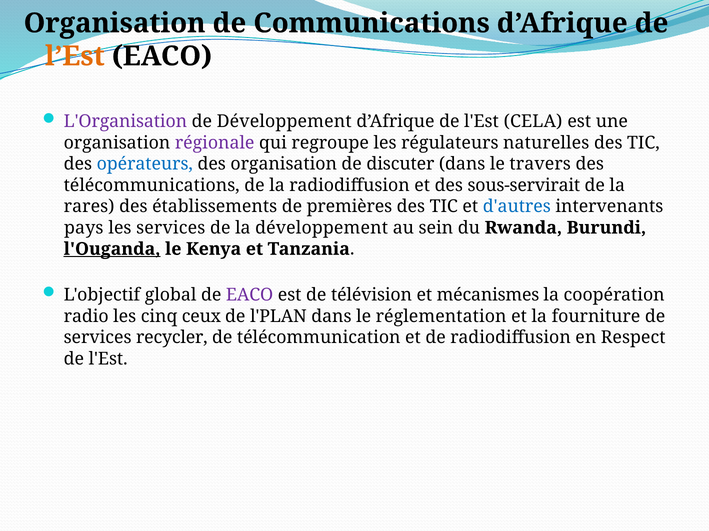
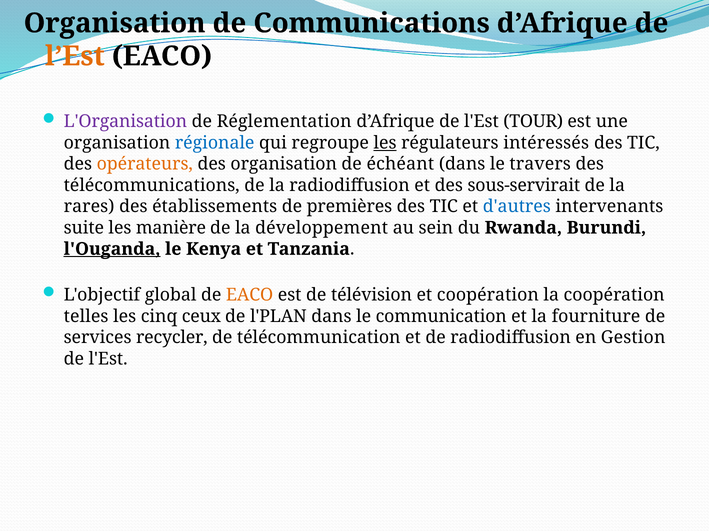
de Développement: Développement -> Réglementation
CELA: CELA -> TOUR
régionale colour: purple -> blue
les at (385, 143) underline: none -> present
naturelles: naturelles -> intéressés
opérateurs colour: blue -> orange
discuter: discuter -> échéant
pays: pays -> suite
les services: services -> manière
EACO at (250, 295) colour: purple -> orange
et mécanismes: mécanismes -> coopération
radio: radio -> telles
réglementation: réglementation -> communication
Respect: Respect -> Gestion
